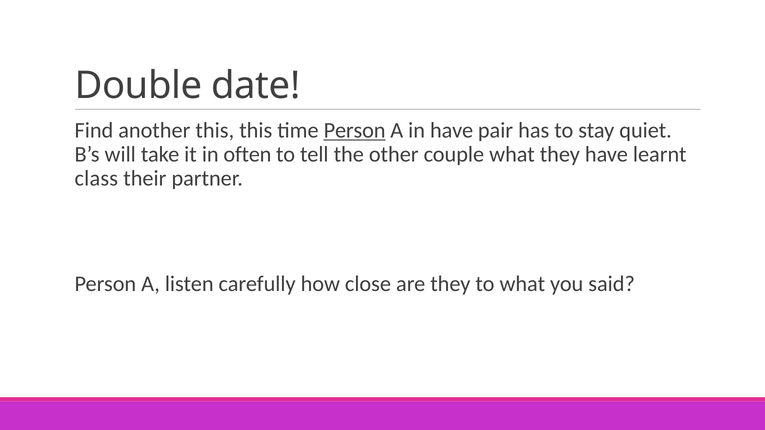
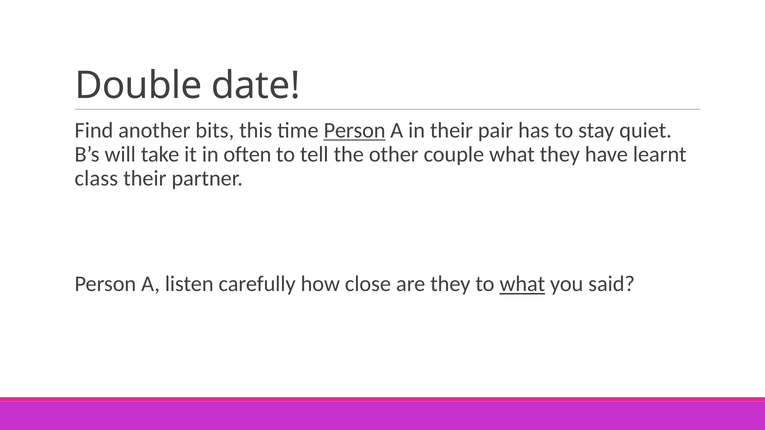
another this: this -> bits
in have: have -> their
what at (522, 284) underline: none -> present
